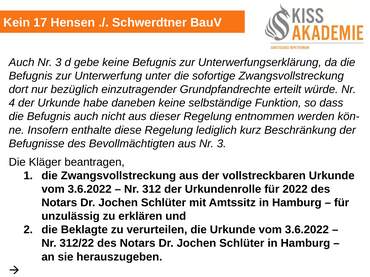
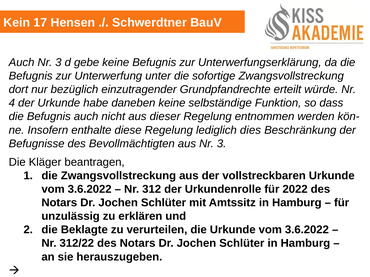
kurz: kurz -> dies
